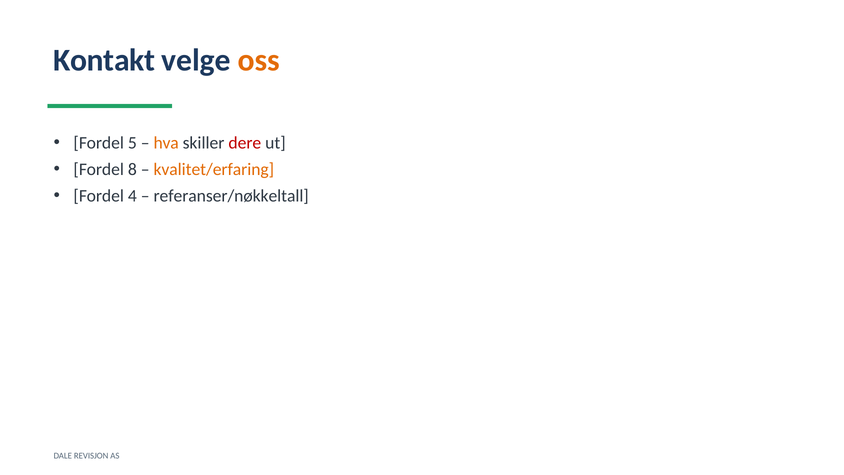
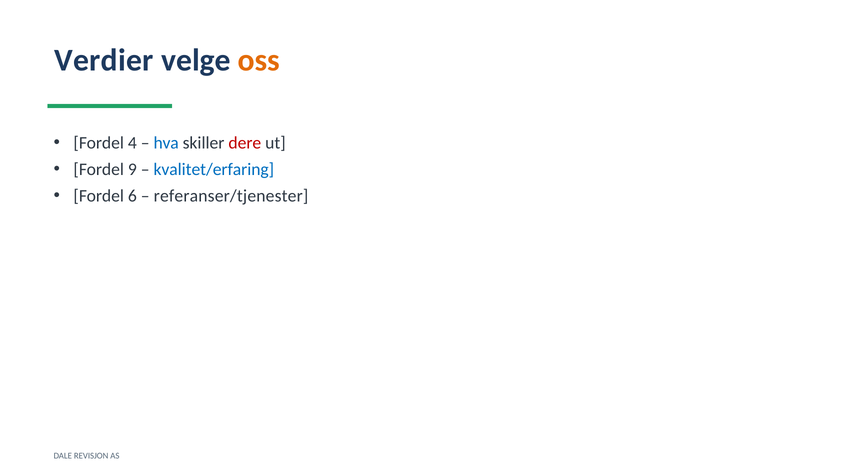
Kontakt: Kontakt -> Verdier
5: 5 -> 4
hva colour: orange -> blue
8: 8 -> 9
kvalitet/erfaring colour: orange -> blue
4: 4 -> 6
referanser/nøkkeltall: referanser/nøkkeltall -> referanser/tjenester
